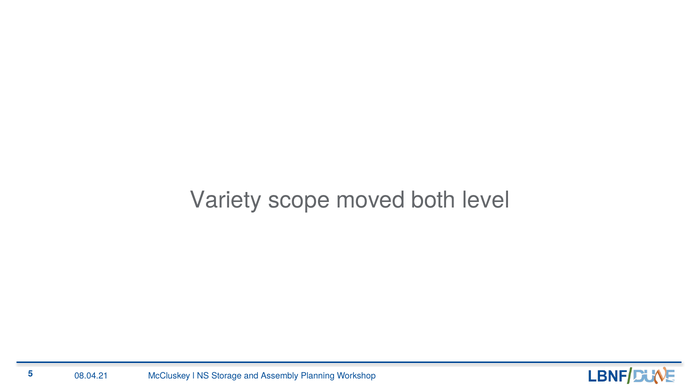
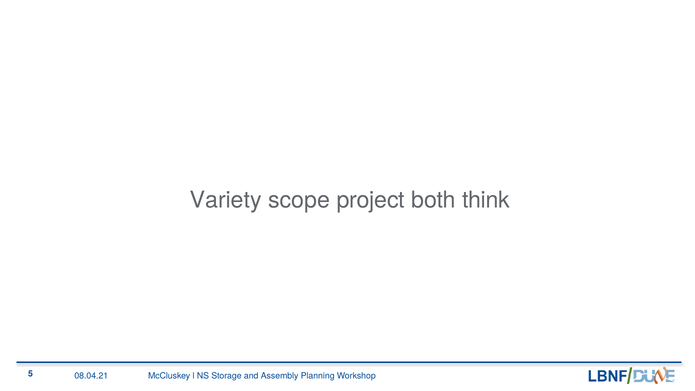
moved: moved -> project
level: level -> think
